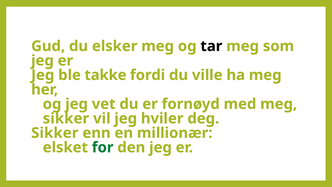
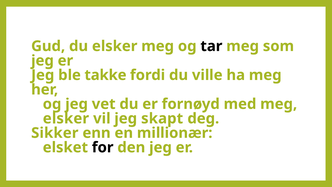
sikker at (66, 118): sikker -> elsker
hviler: hviler -> skapt
for colour: green -> black
